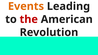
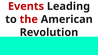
Events colour: orange -> red
